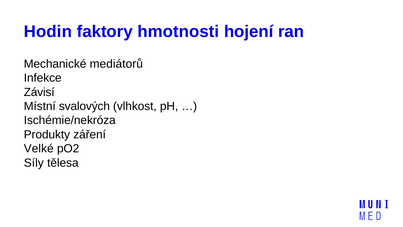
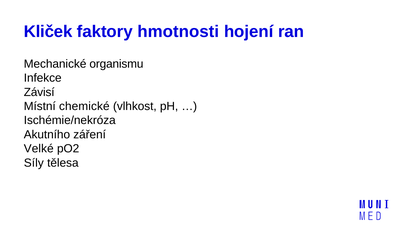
Hodin: Hodin -> Kliček
mediátorů: mediátorů -> organismu
svalových: svalových -> chemické
Produkty: Produkty -> Akutního
